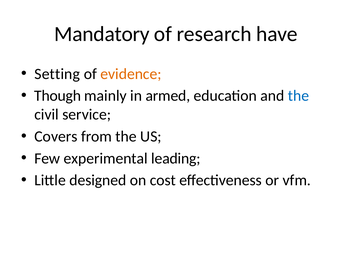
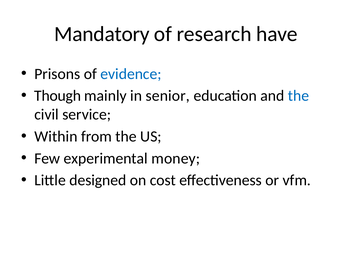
Setting: Setting -> Prisons
evidence colour: orange -> blue
armed: armed -> senior
Covers: Covers -> Within
leading: leading -> money
